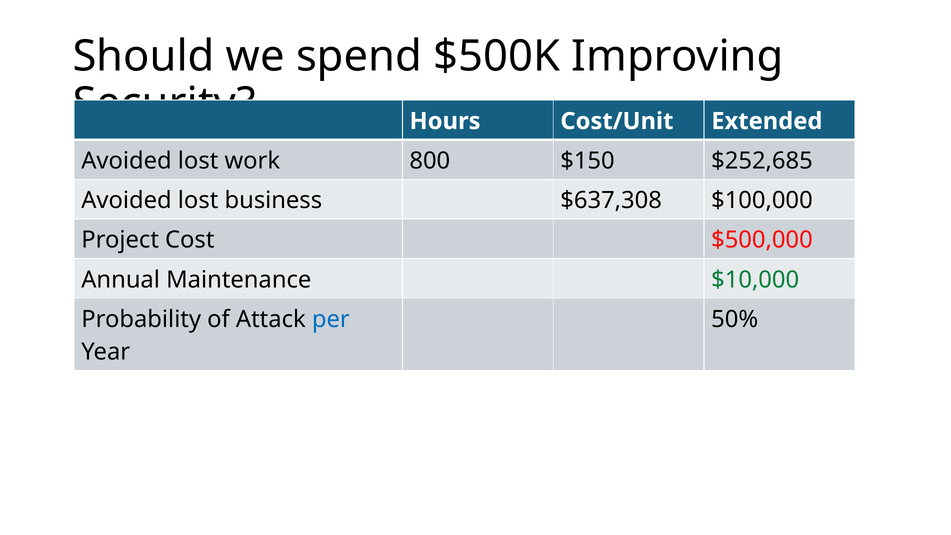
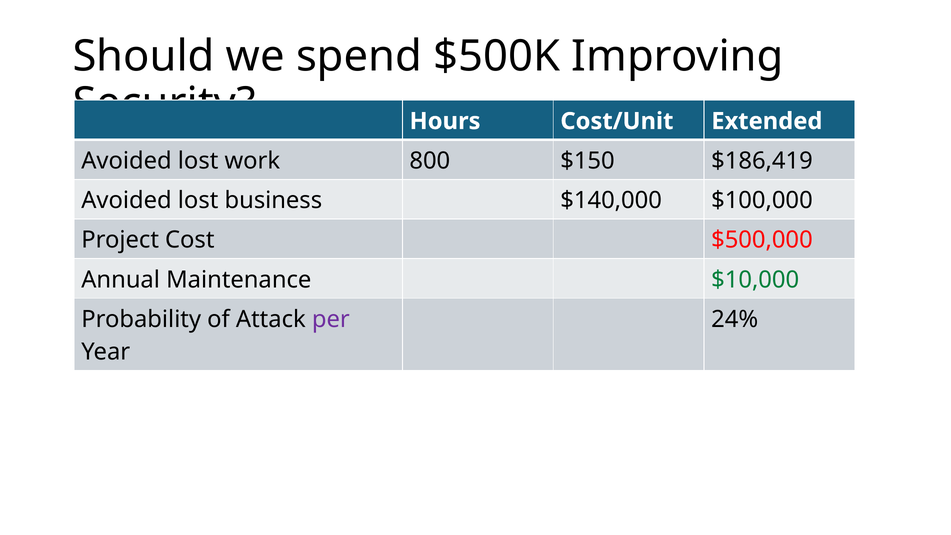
$252,685: $252,685 -> $186,419
$637,308: $637,308 -> $140,000
per colour: blue -> purple
50%: 50% -> 24%
